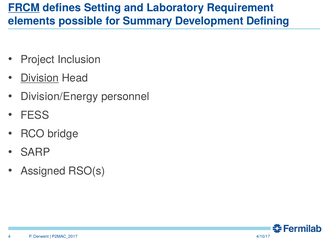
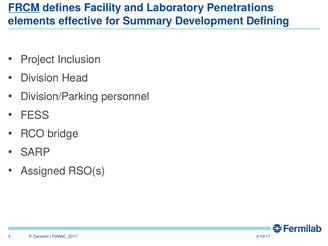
Setting: Setting -> Facility
Requirement: Requirement -> Penetrations
possible: possible -> effective
Division underline: present -> none
Division/Energy: Division/Energy -> Division/Parking
